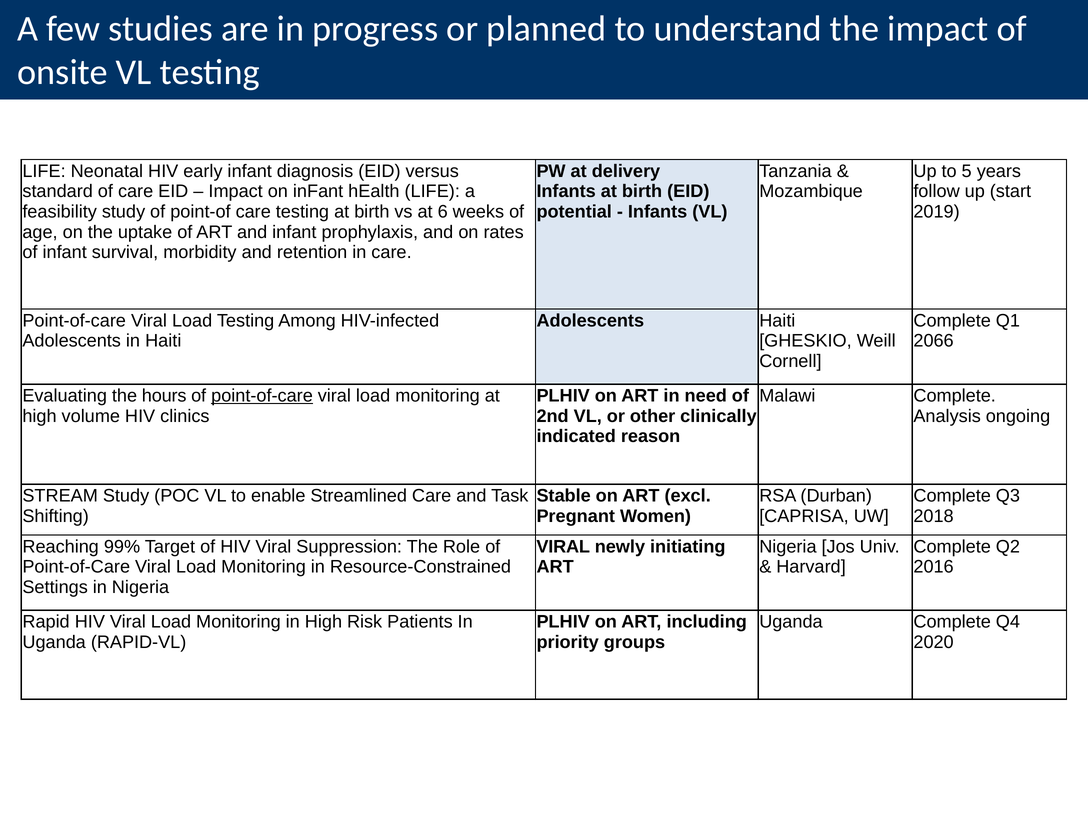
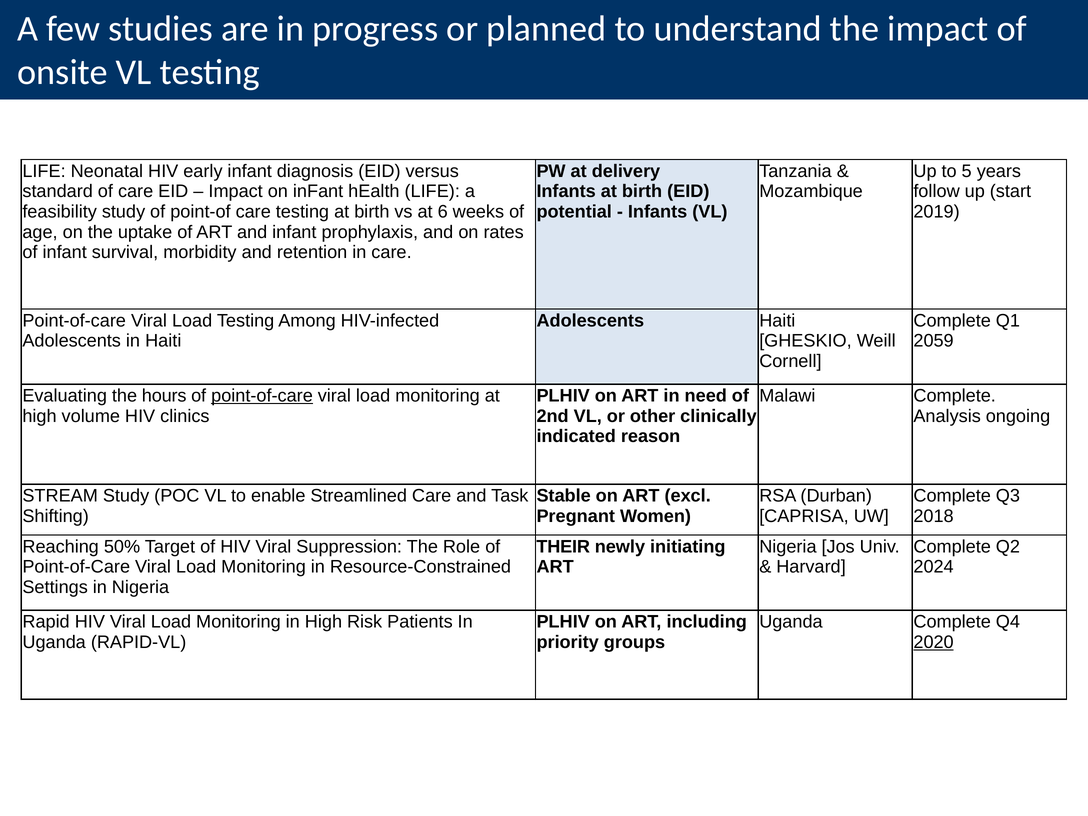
2066: 2066 -> 2059
99%: 99% -> 50%
VIRAL at (563, 547): VIRAL -> THEIR
2016: 2016 -> 2024
2020 underline: none -> present
